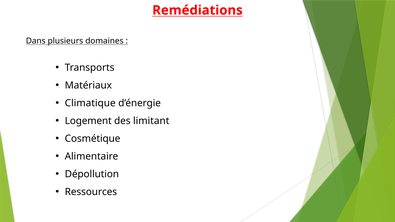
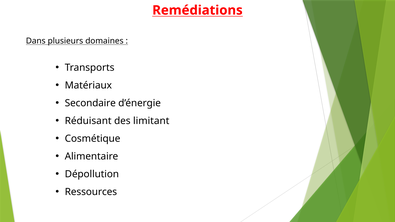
Climatique: Climatique -> Secondaire
Logement: Logement -> Réduisant
